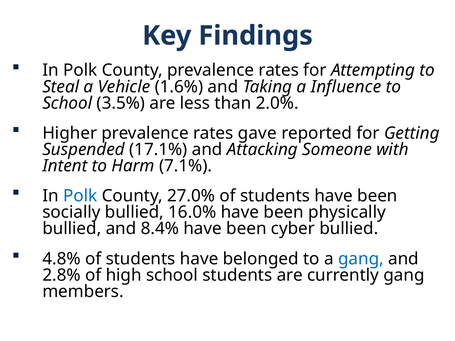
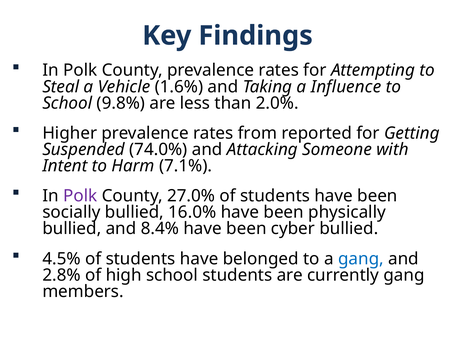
3.5%: 3.5% -> 9.8%
gave: gave -> from
17.1%: 17.1% -> 74.0%
Polk at (80, 196) colour: blue -> purple
4.8%: 4.8% -> 4.5%
